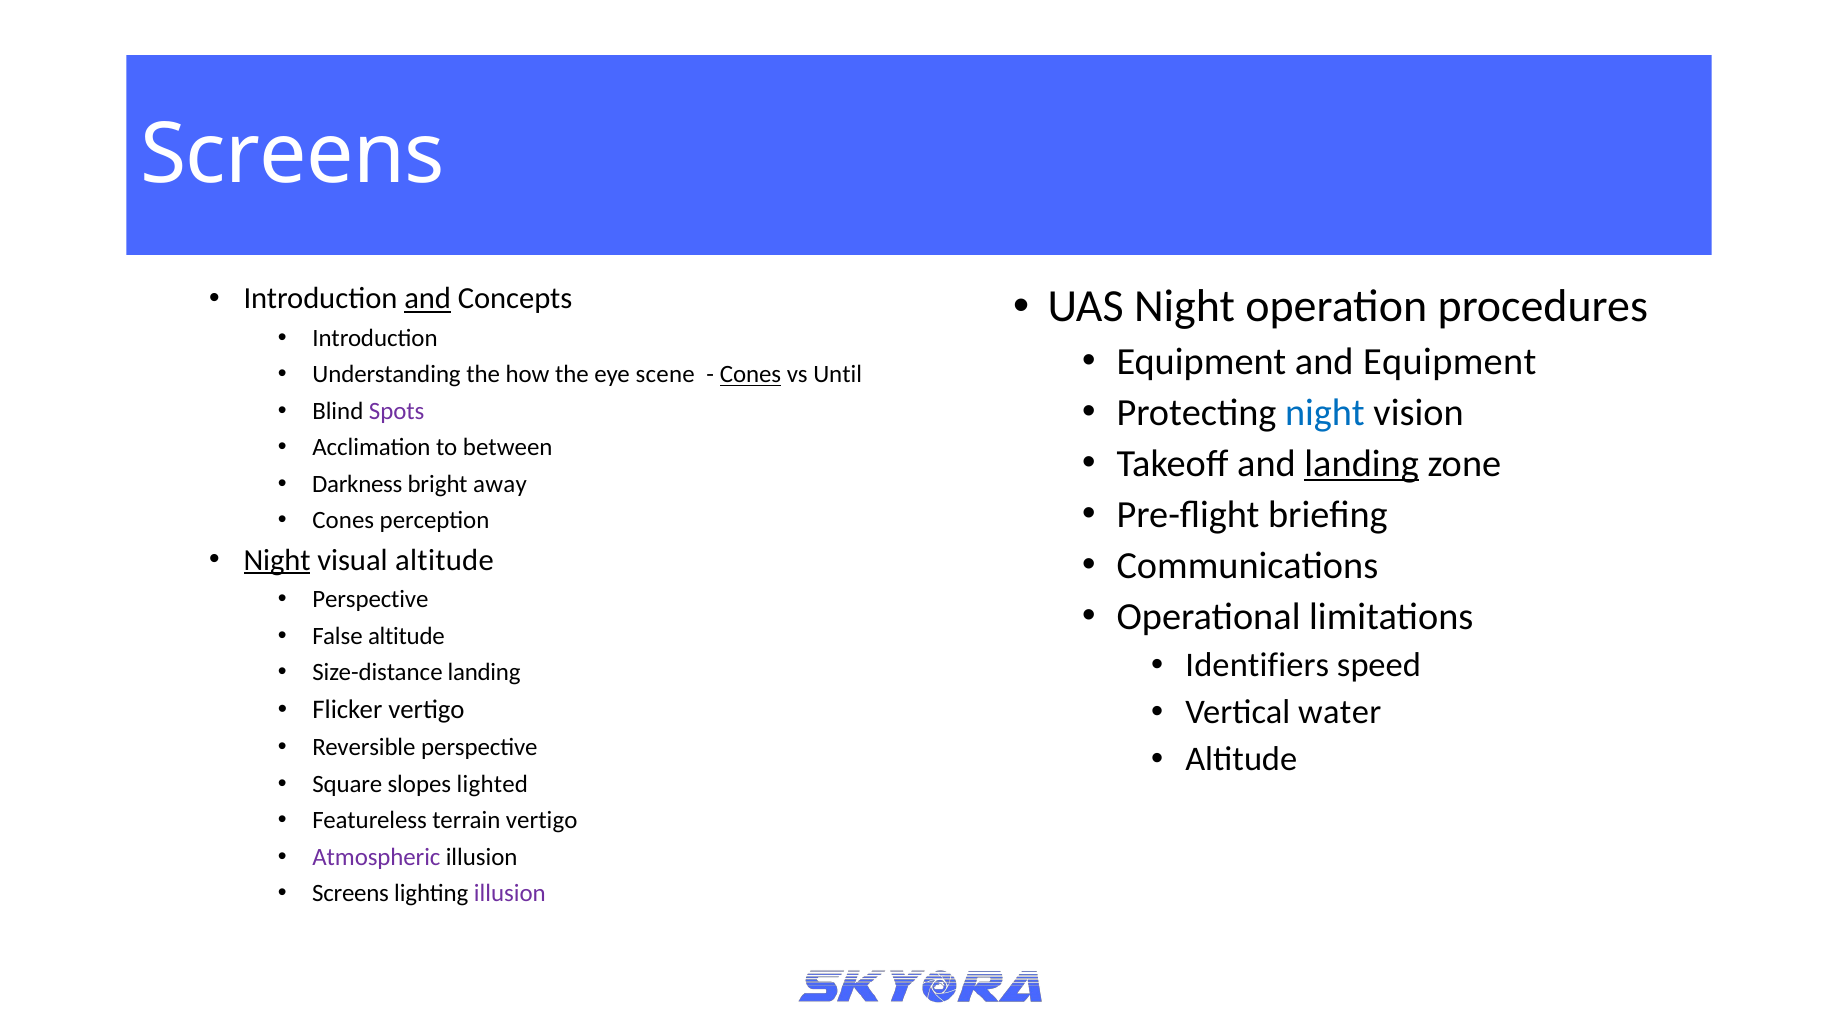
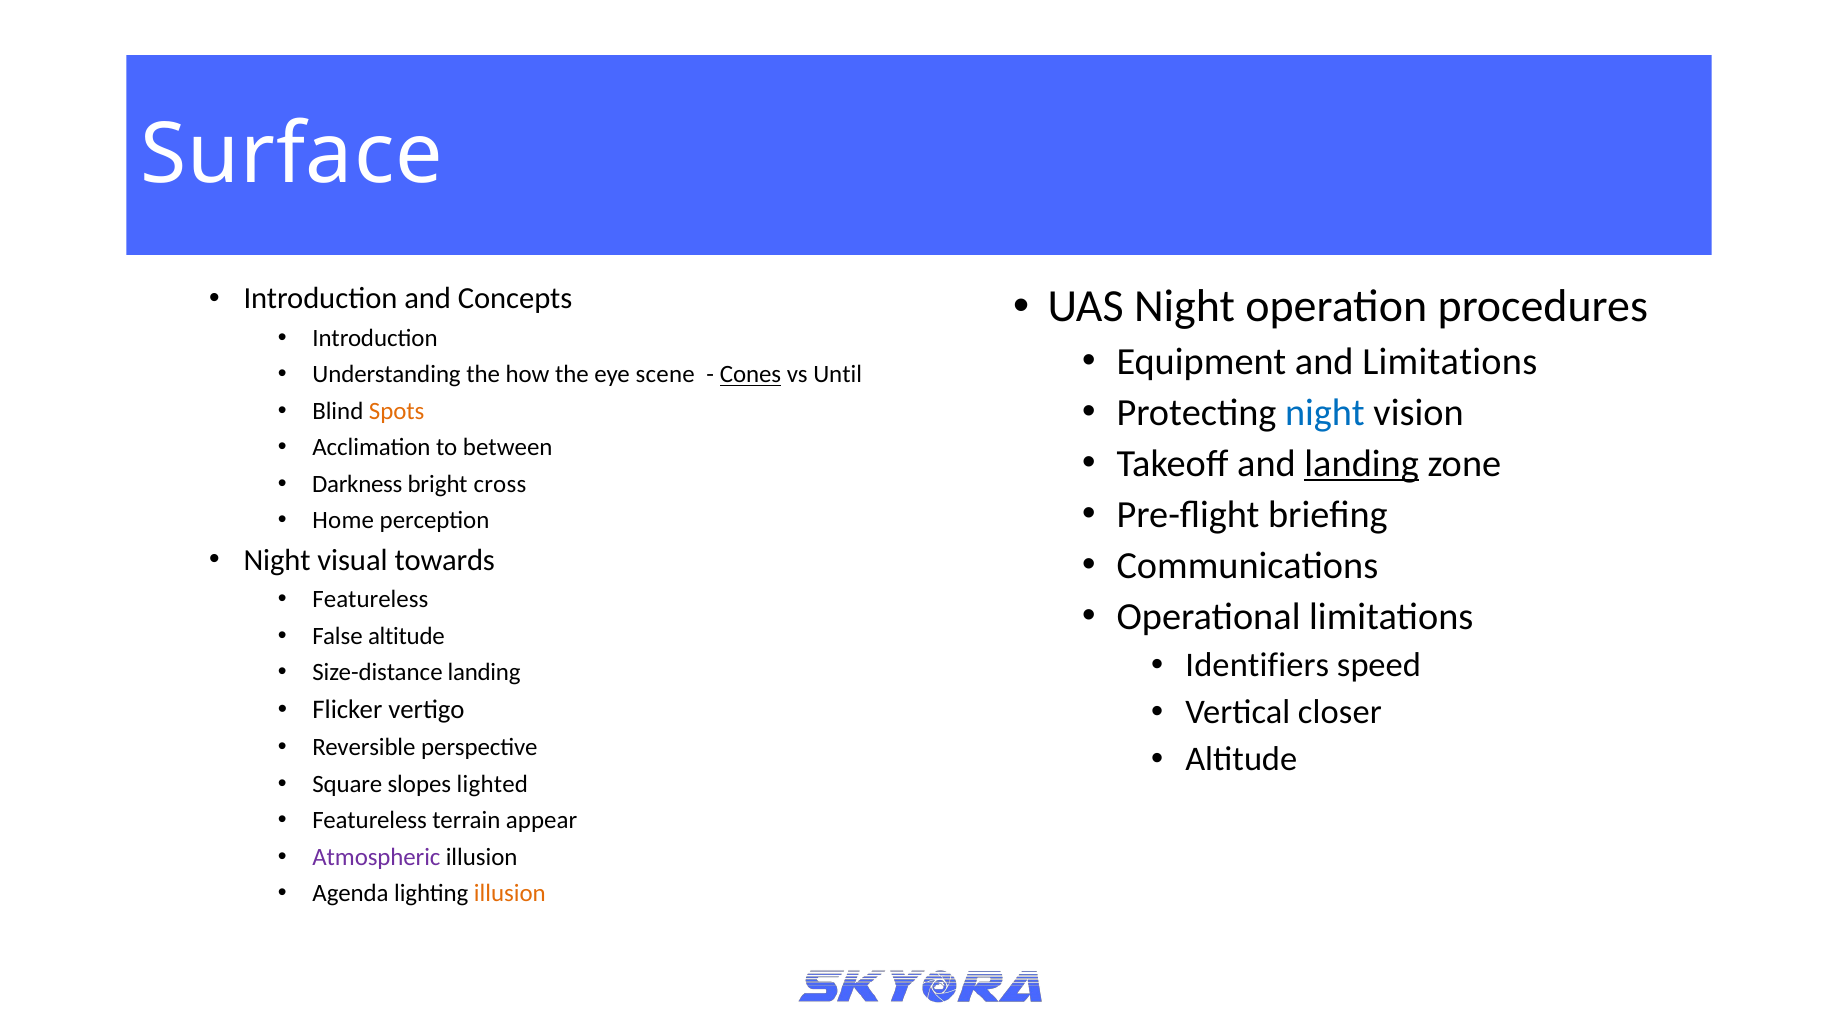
Screens at (292, 154): Screens -> Surface
and at (428, 298) underline: present -> none
and Equipment: Equipment -> Limitations
Spots colour: purple -> orange
away: away -> cross
Cones at (343, 520): Cones -> Home
Night at (277, 560) underline: present -> none
visual altitude: altitude -> towards
Perspective at (370, 599): Perspective -> Featureless
water: water -> closer
terrain vertigo: vertigo -> appear
Screens at (351, 893): Screens -> Agenda
illusion at (510, 893) colour: purple -> orange
